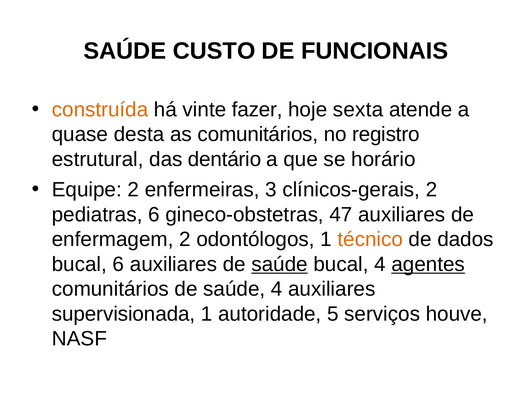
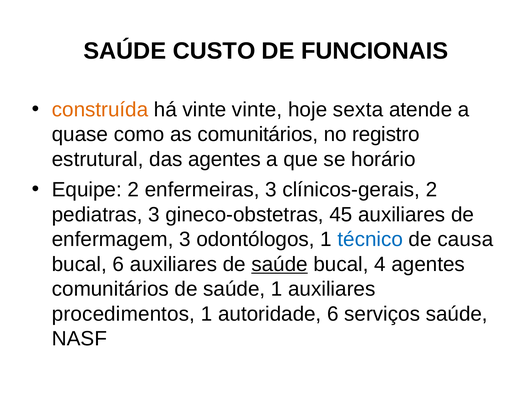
vinte fazer: fazer -> vinte
desta: desta -> como
das dentário: dentário -> agentes
pediatras 6: 6 -> 3
47: 47 -> 45
enfermagem 2: 2 -> 3
técnico colour: orange -> blue
dados: dados -> causa
agentes at (428, 264) underline: present -> none
saúde 4: 4 -> 1
supervisionada: supervisionada -> procedimentos
autoridade 5: 5 -> 6
serviços houve: houve -> saúde
